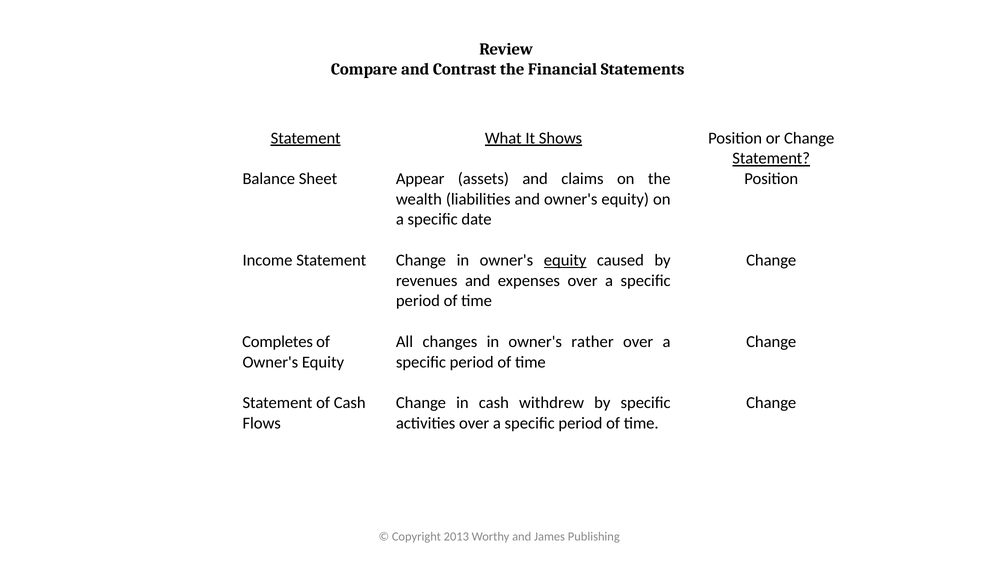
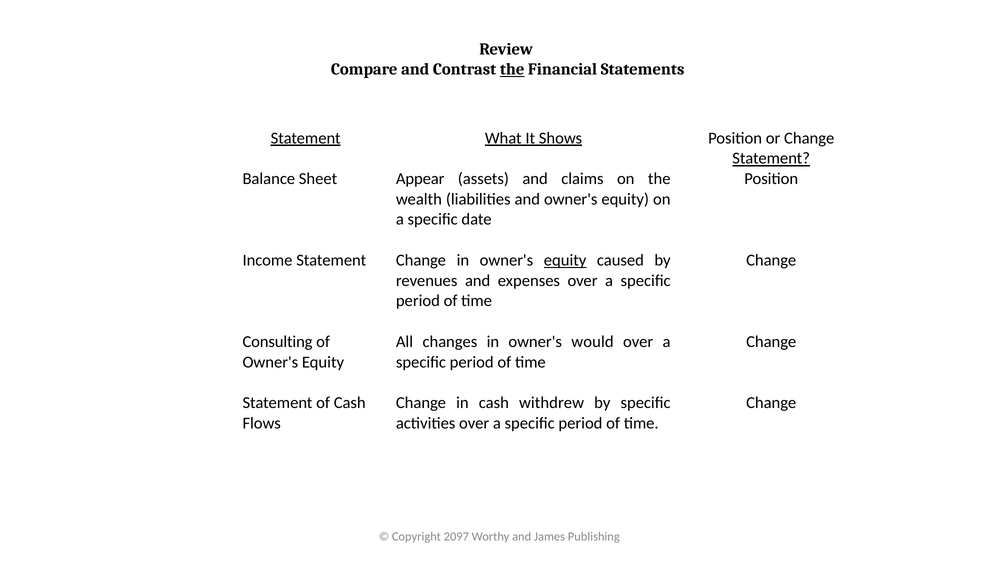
the at (512, 69) underline: none -> present
Completes: Completes -> Consulting
rather: rather -> would
2013: 2013 -> 2097
